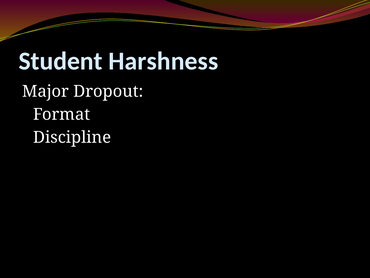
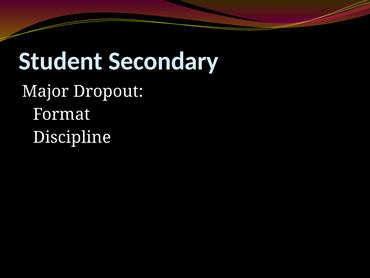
Harshness: Harshness -> Secondary
